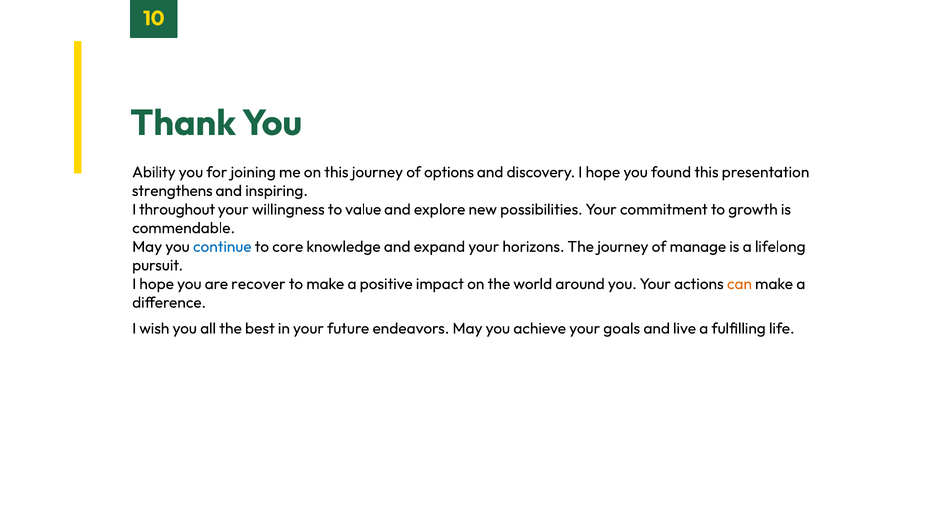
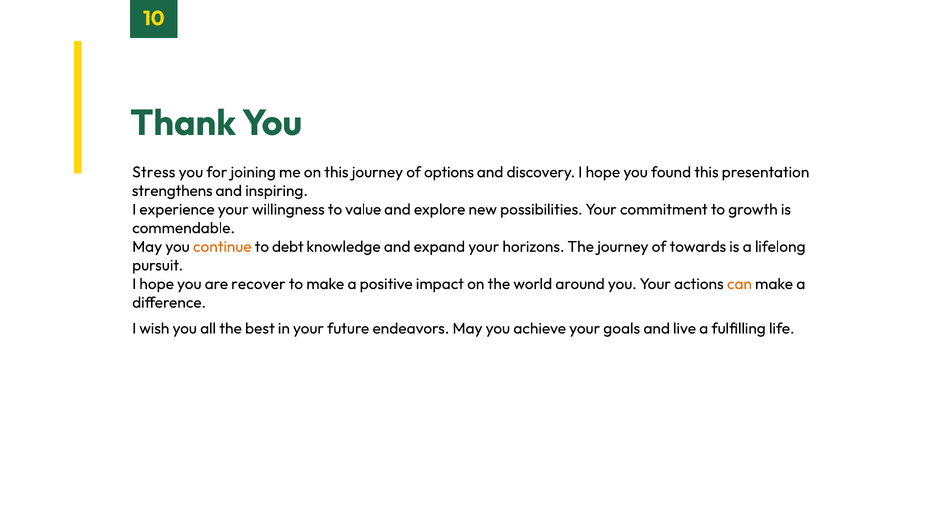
Ability: Ability -> Stress
throughout: throughout -> experience
continue colour: blue -> orange
core: core -> debt
manage: manage -> towards
